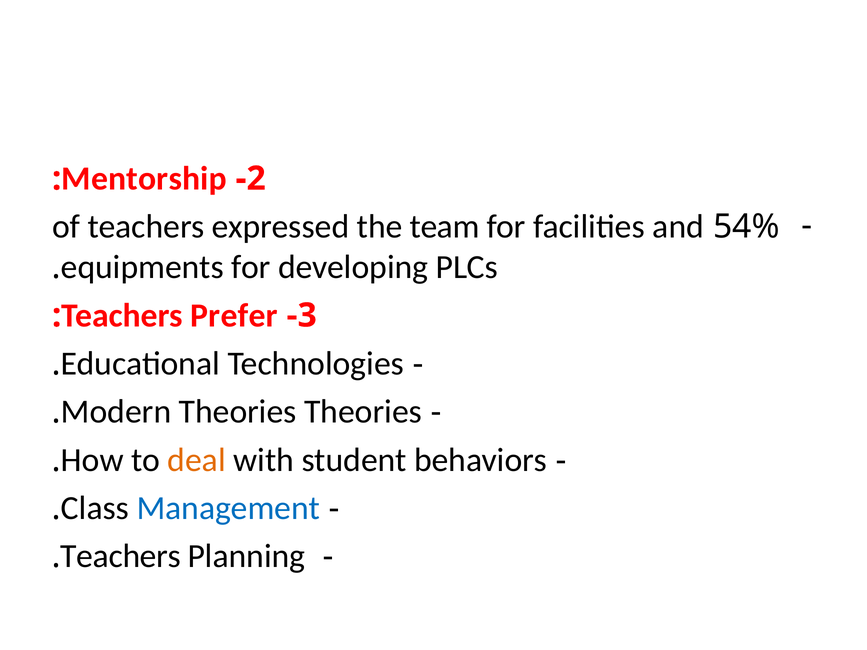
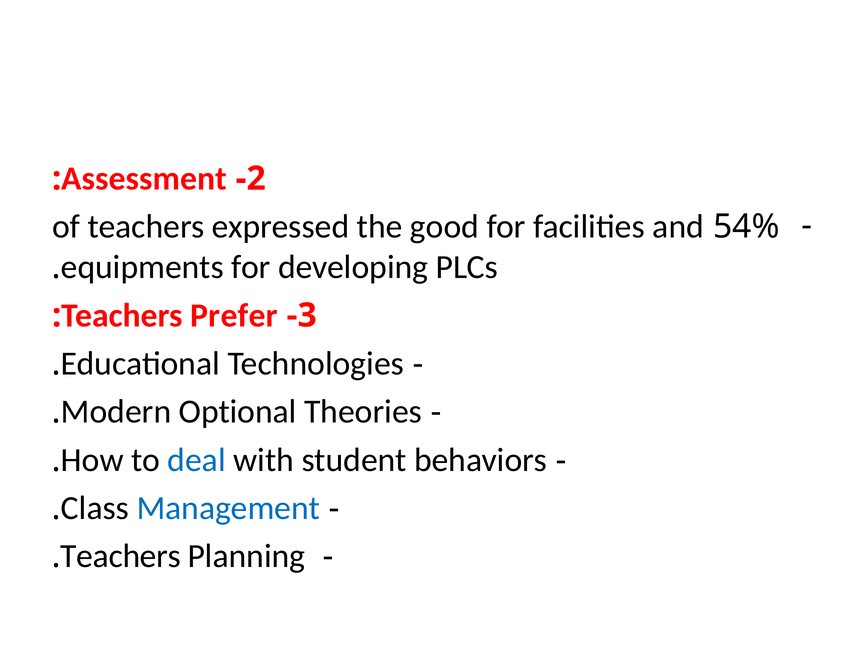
Mentorship: Mentorship -> Assessment
team: team -> good
Modern Theories: Theories -> Optional
deal colour: orange -> blue
